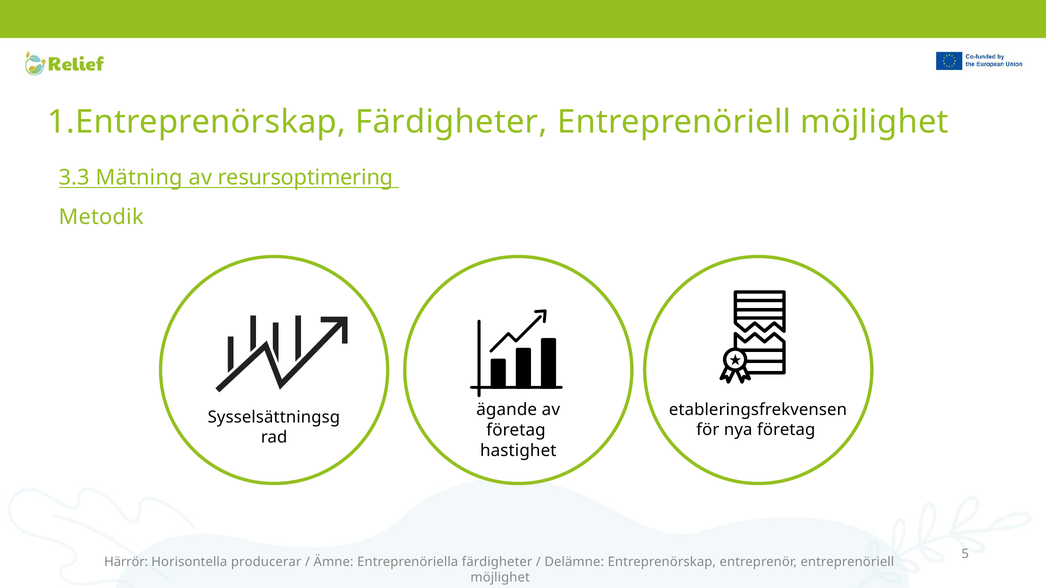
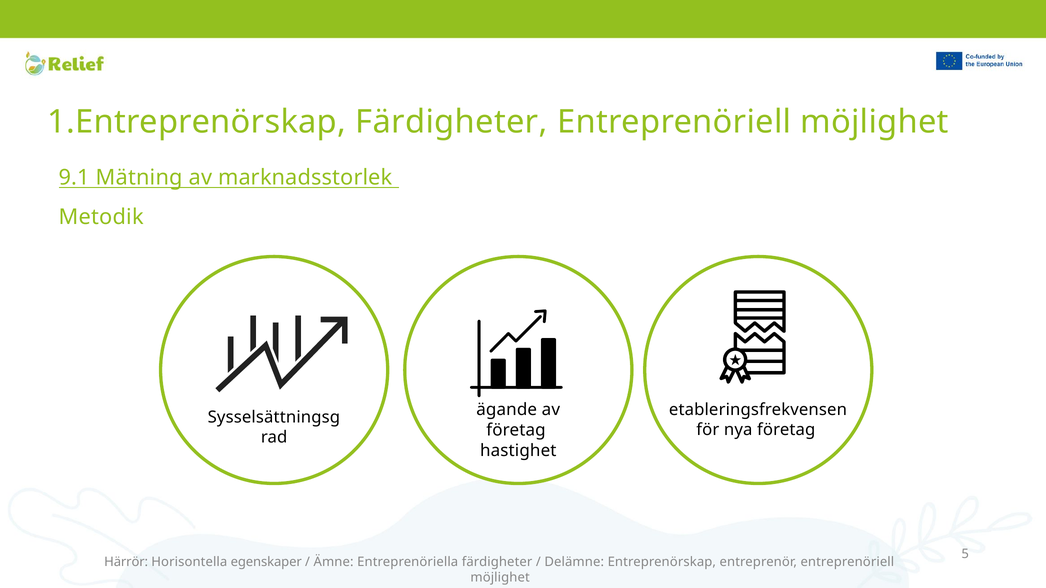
3.3: 3.3 -> 9.1
resursoptimering: resursoptimering -> marknadsstorlek
producerar: producerar -> egenskaper
